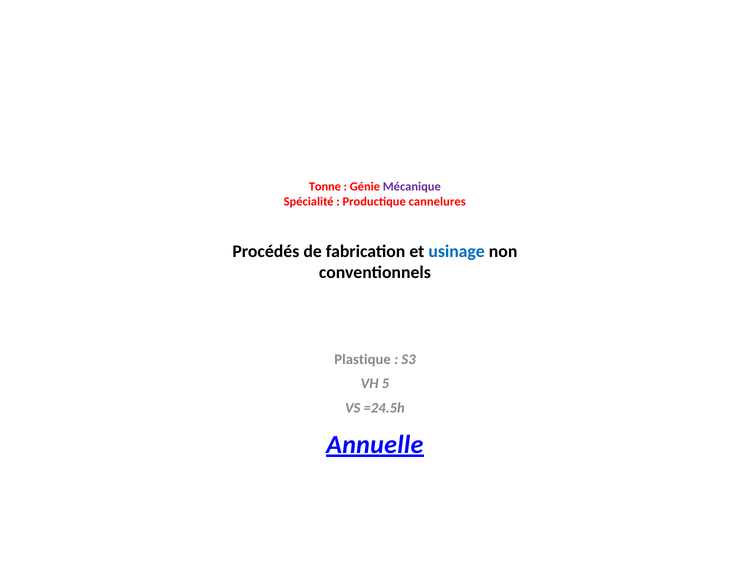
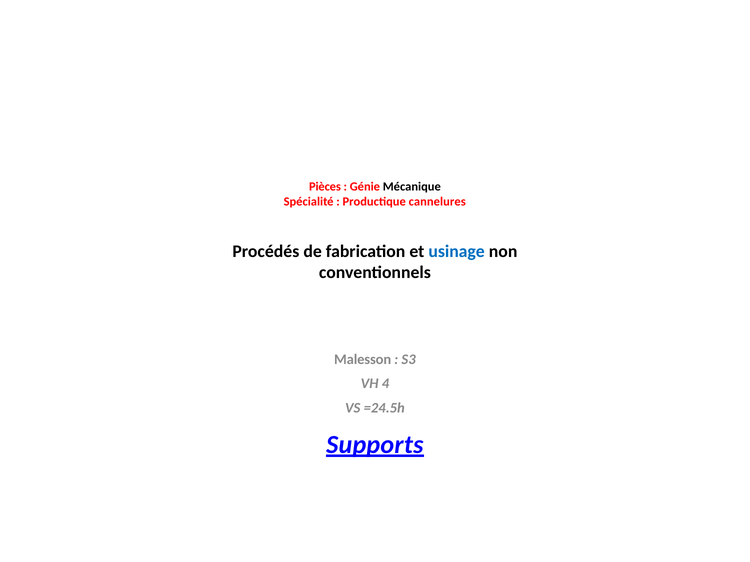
Tonne: Tonne -> Pièces
Mécanique colour: purple -> black
Plastique: Plastique -> Malesson
5: 5 -> 4
Annuelle: Annuelle -> Supports
